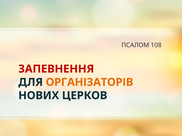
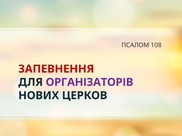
ОРГАНІЗАТОРІВ colour: orange -> purple
